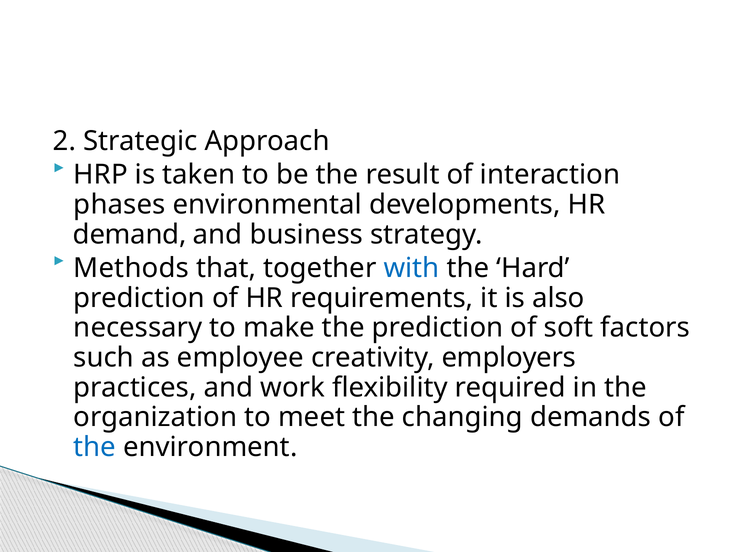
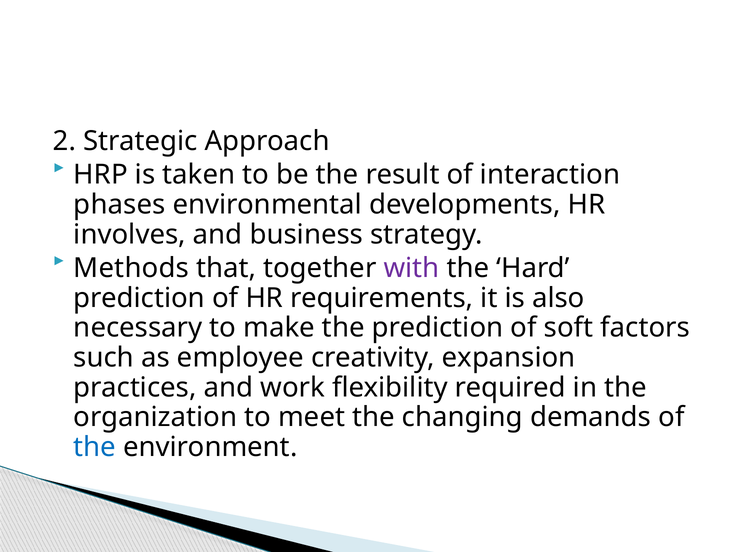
demand: demand -> involves
with colour: blue -> purple
employers: employers -> expansion
